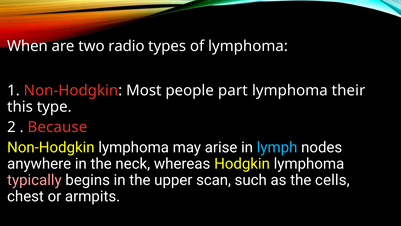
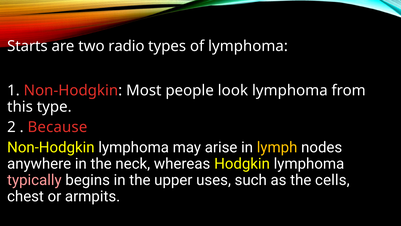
When: When -> Starts
part: part -> look
their: their -> from
lymph colour: light blue -> yellow
scan: scan -> uses
